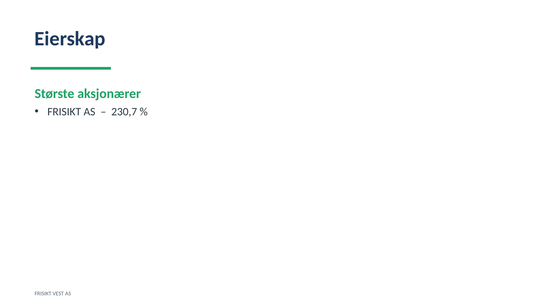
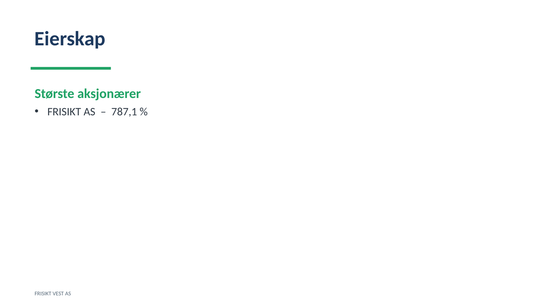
230,7: 230,7 -> 787,1
